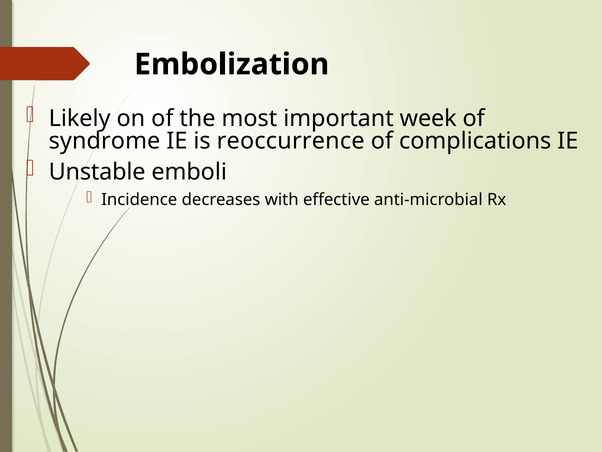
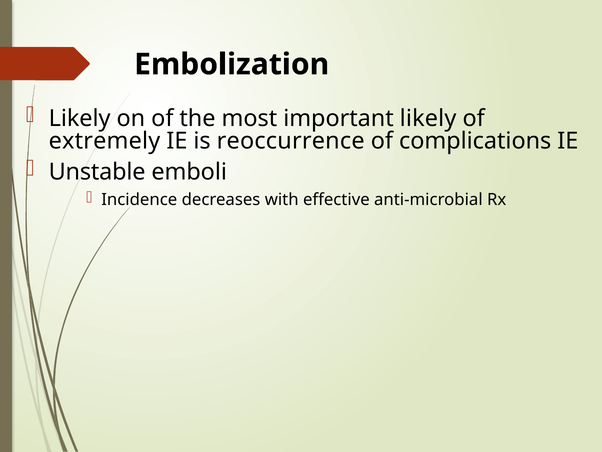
important week: week -> likely
syndrome: syndrome -> extremely
